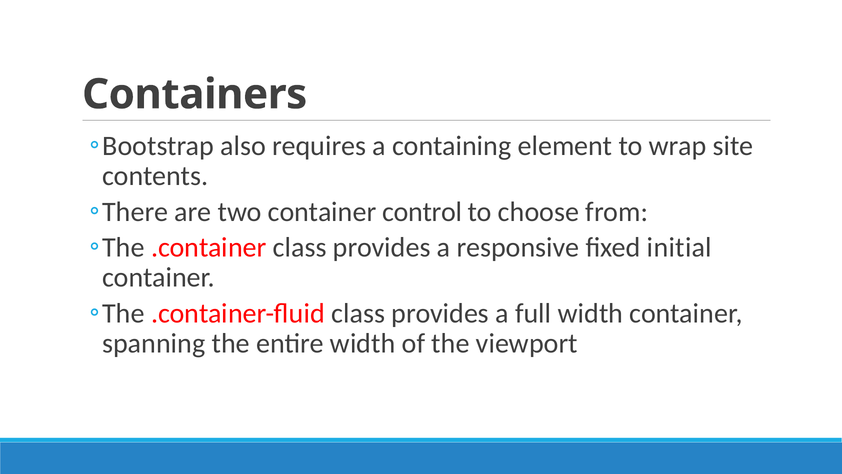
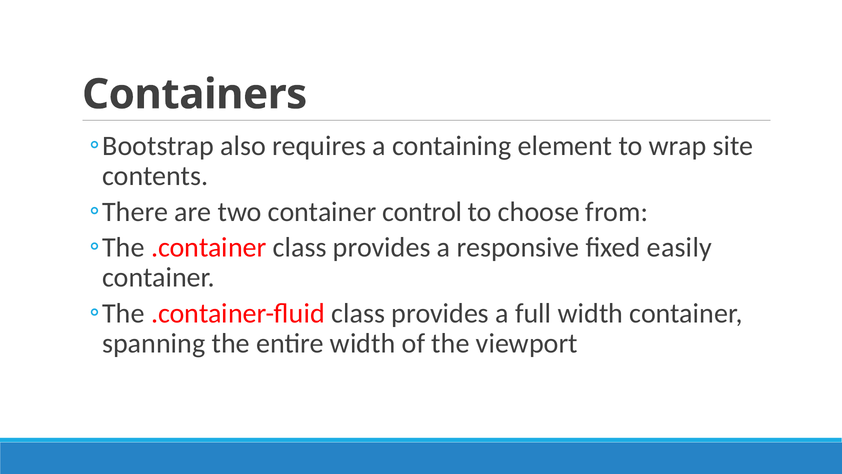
initial: initial -> easily
